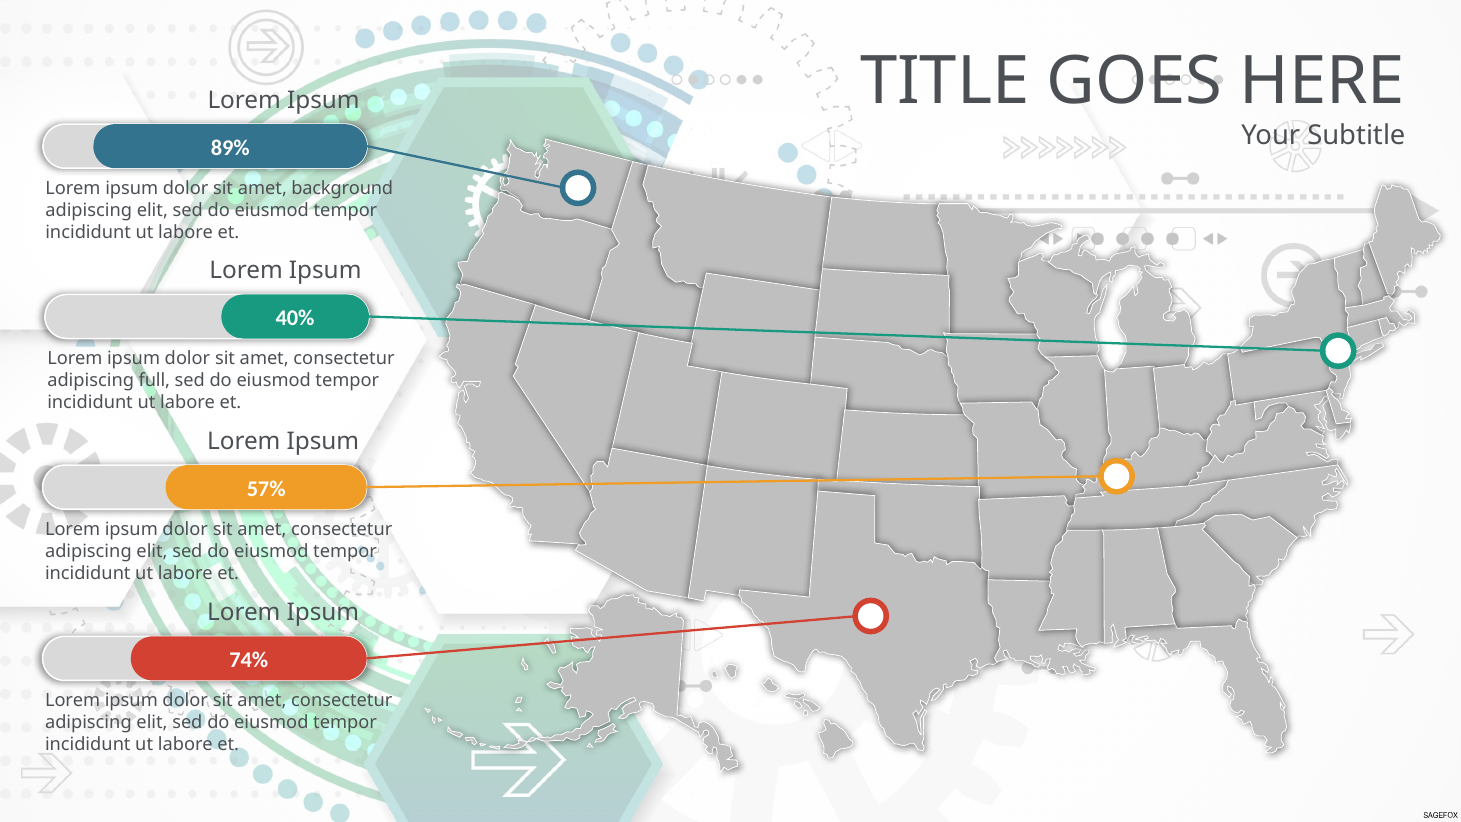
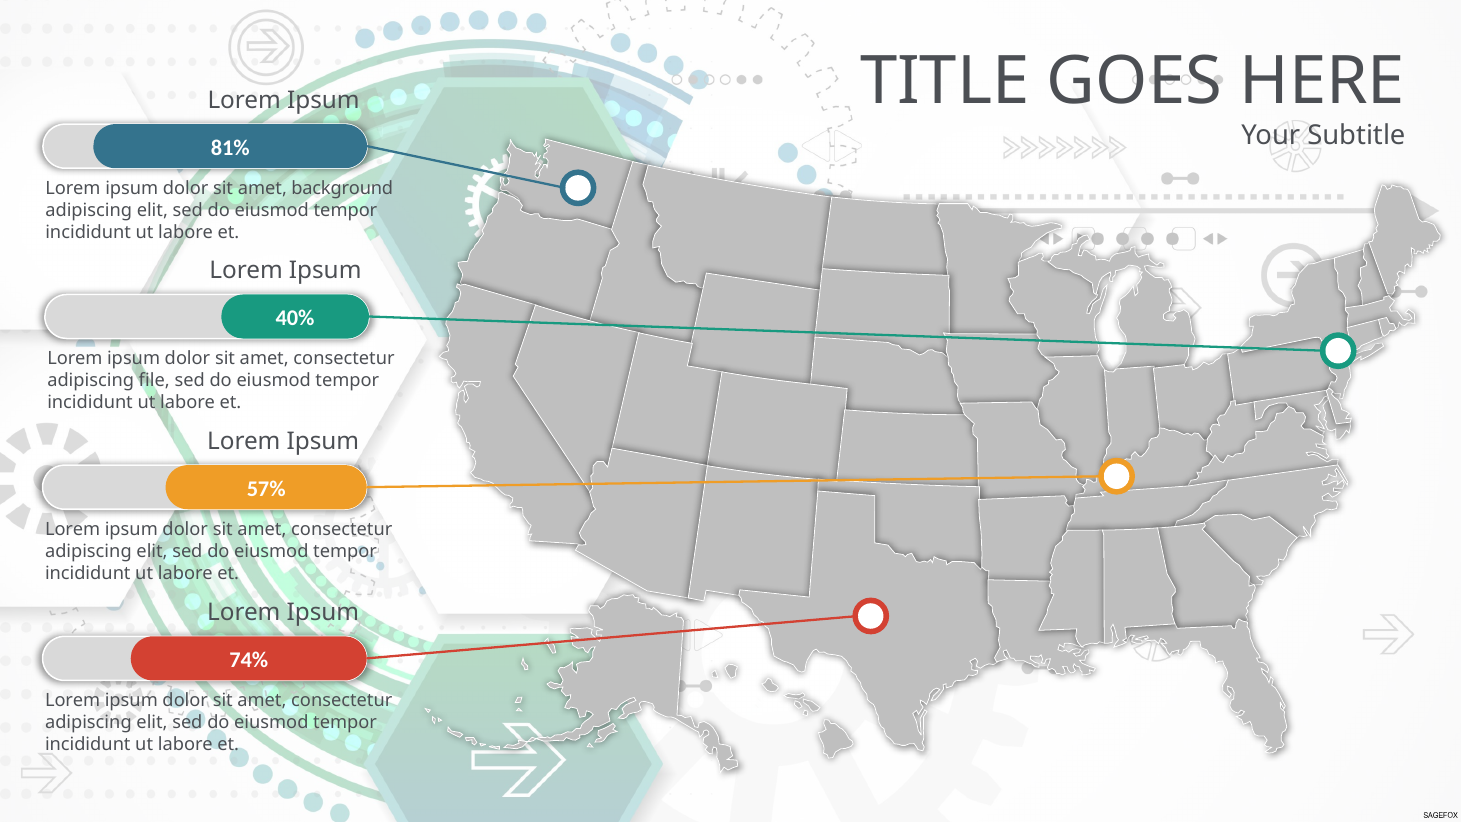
89%: 89% -> 81%
full: full -> file
